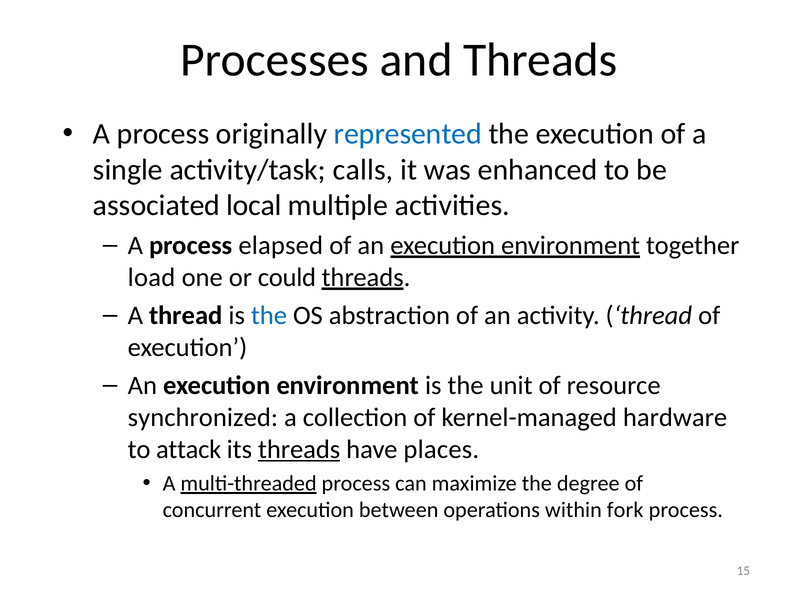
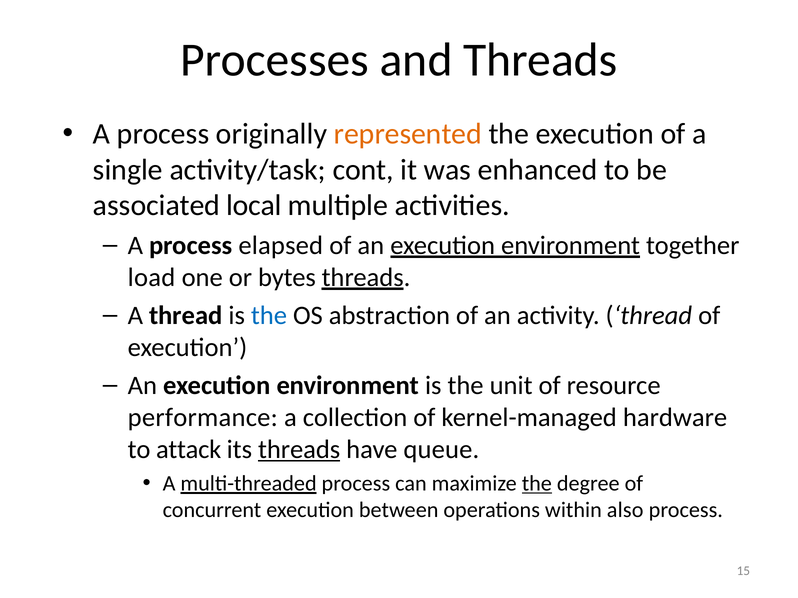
represented colour: blue -> orange
calls: calls -> cont
could: could -> bytes
synchronized: synchronized -> performance
places: places -> queue
the at (537, 484) underline: none -> present
fork: fork -> also
